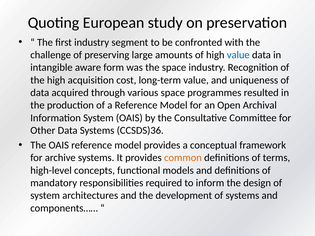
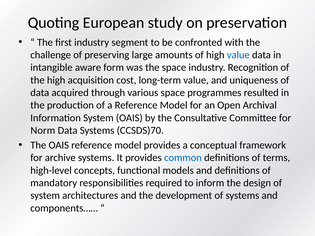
Other: Other -> Norm
CCSDS)36: CCSDS)36 -> CCSDS)70
common colour: orange -> blue
